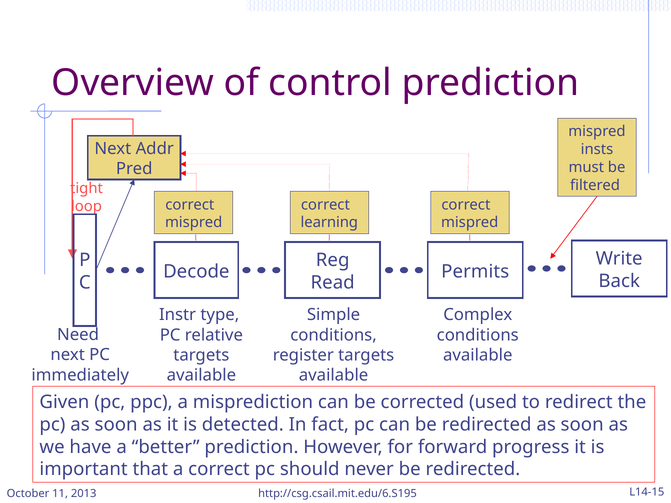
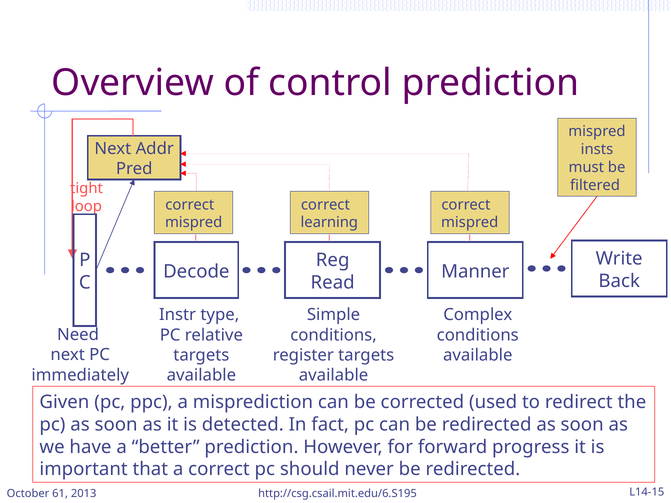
Permits: Permits -> Manner
11: 11 -> 61
